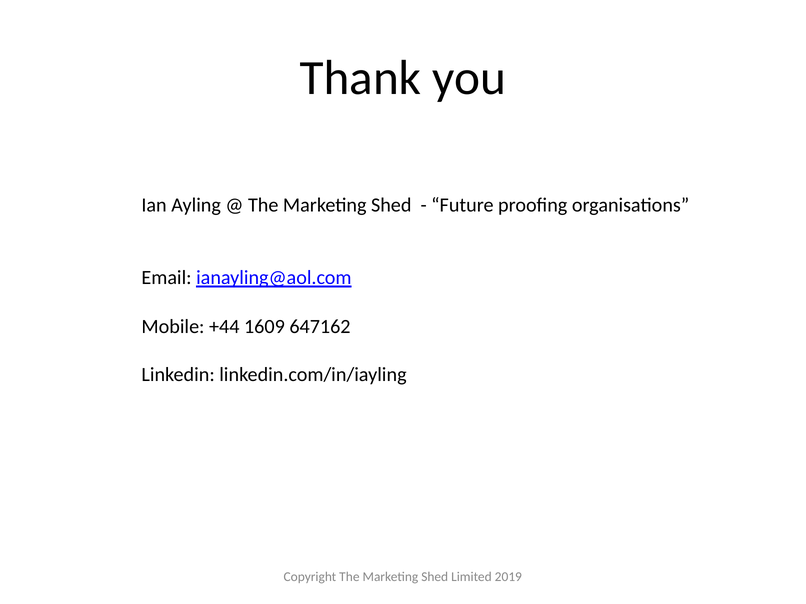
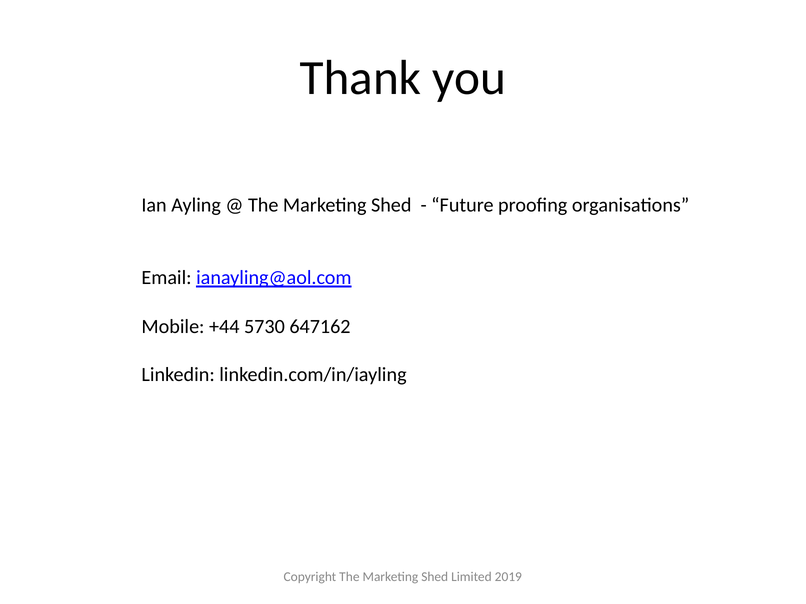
1609: 1609 -> 5730
